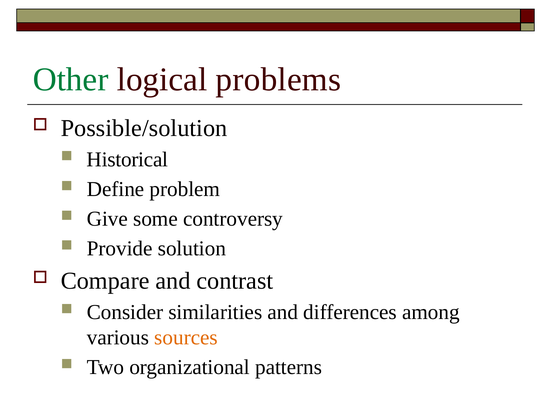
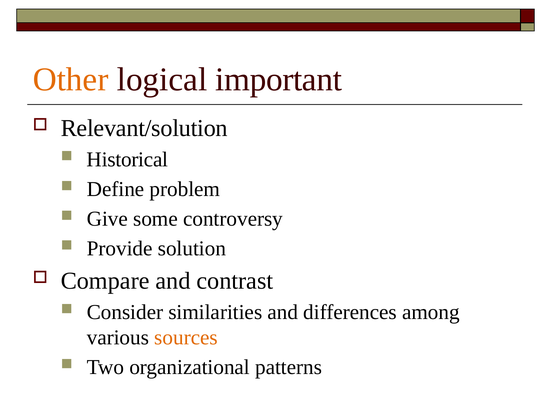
Other colour: green -> orange
problems: problems -> important
Possible/solution: Possible/solution -> Relevant/solution
